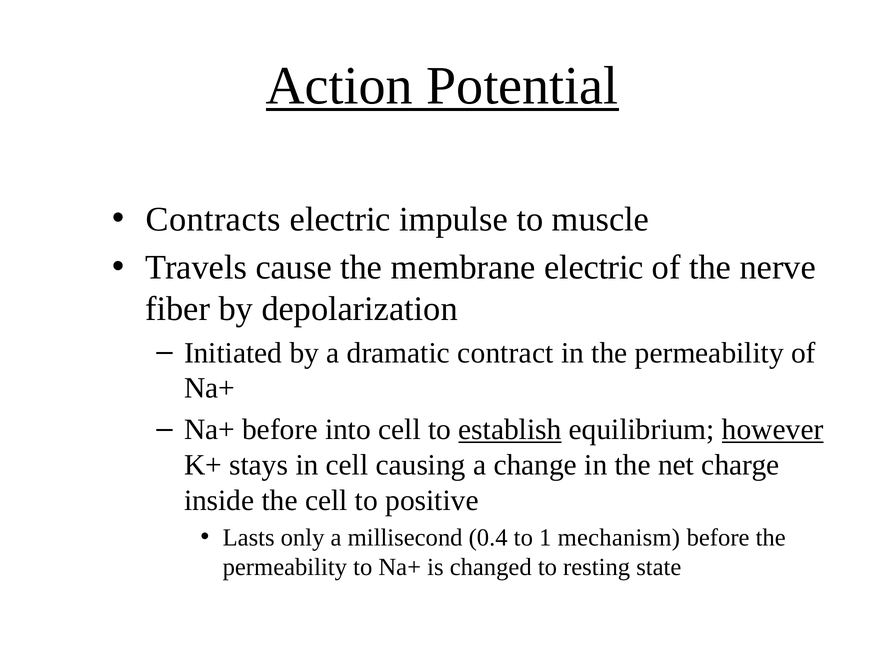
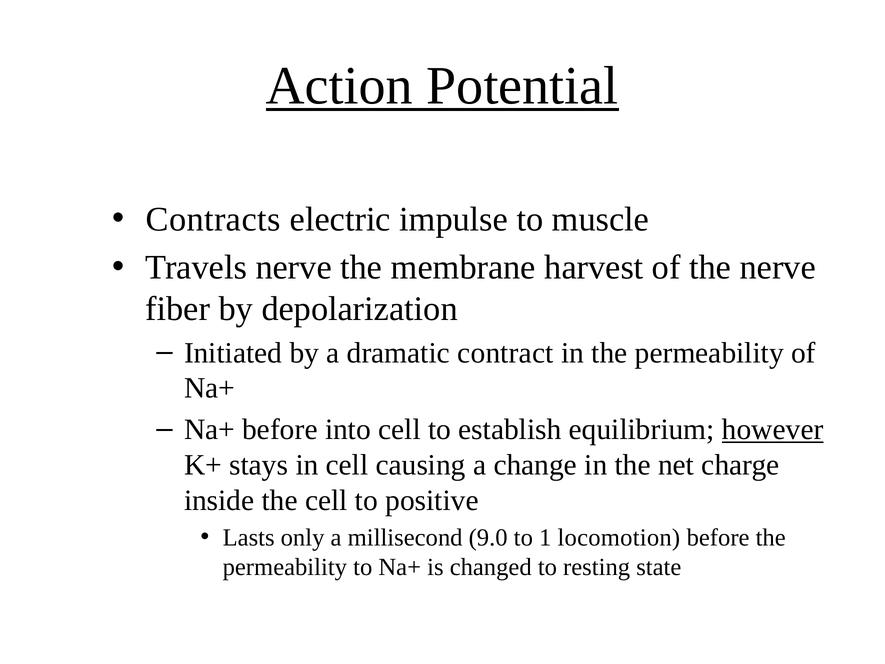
Travels cause: cause -> nerve
membrane electric: electric -> harvest
establish underline: present -> none
0.4: 0.4 -> 9.0
mechanism: mechanism -> locomotion
